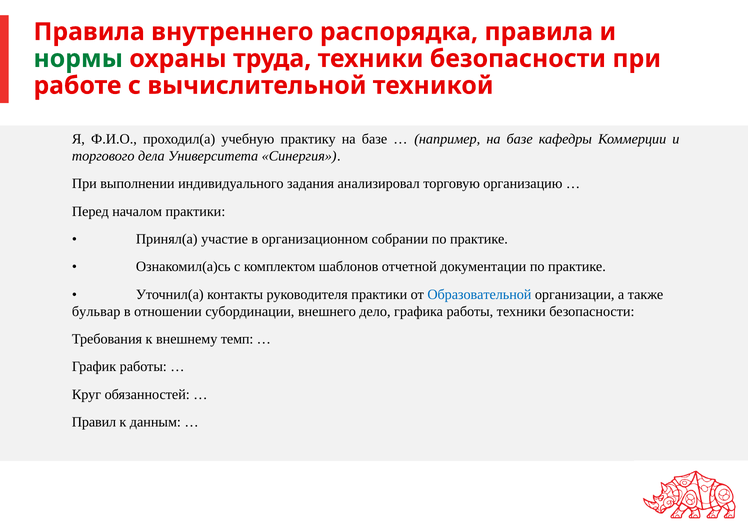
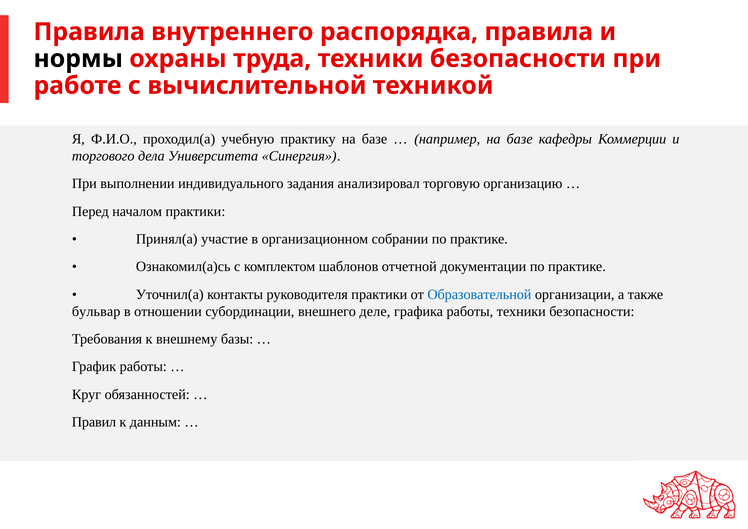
нормы colour: green -> black
дело: дело -> деле
темп: темп -> базы
